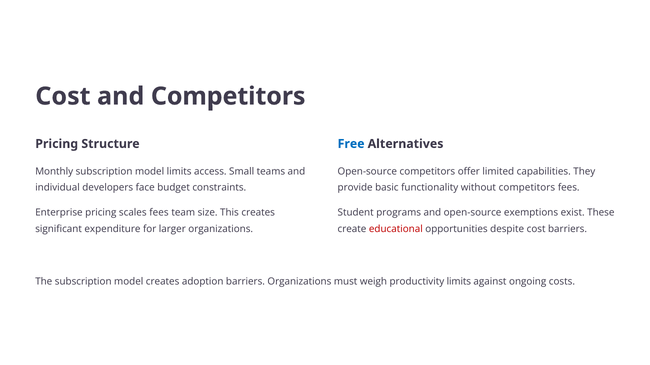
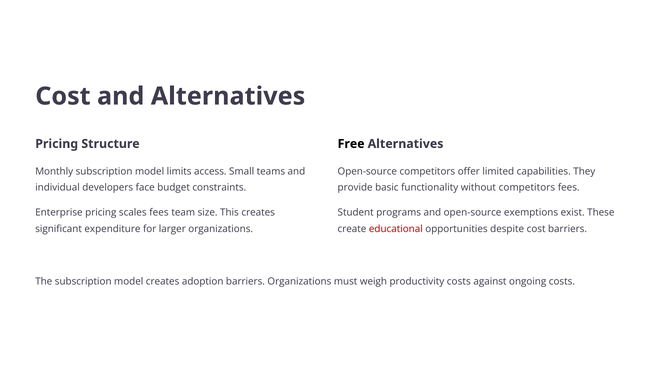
and Competitors: Competitors -> Alternatives
Free colour: blue -> black
productivity limits: limits -> costs
